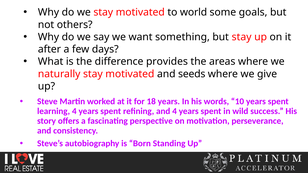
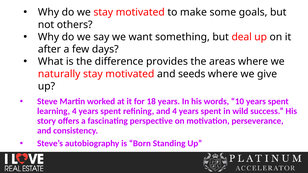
world: world -> make
but stay: stay -> deal
